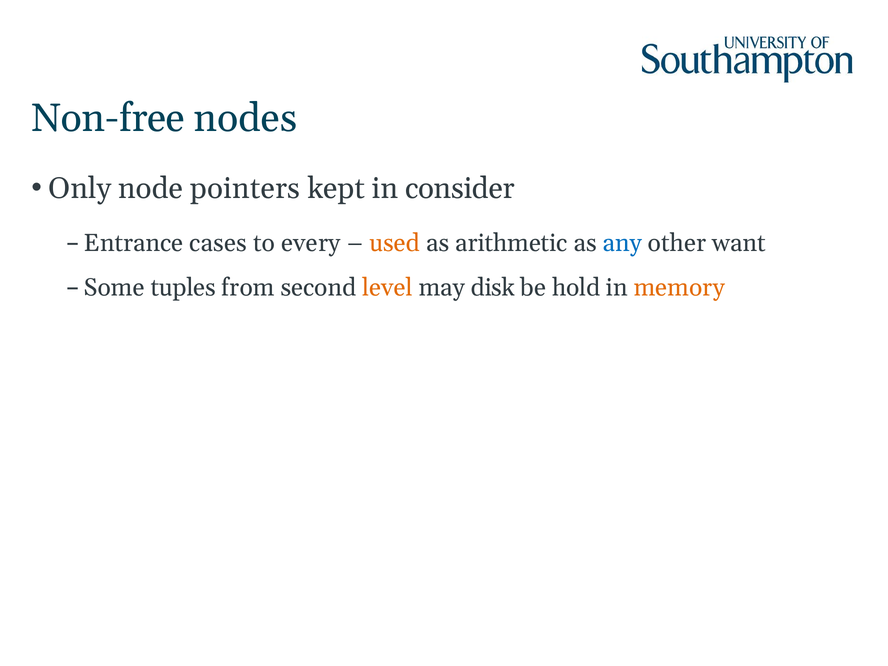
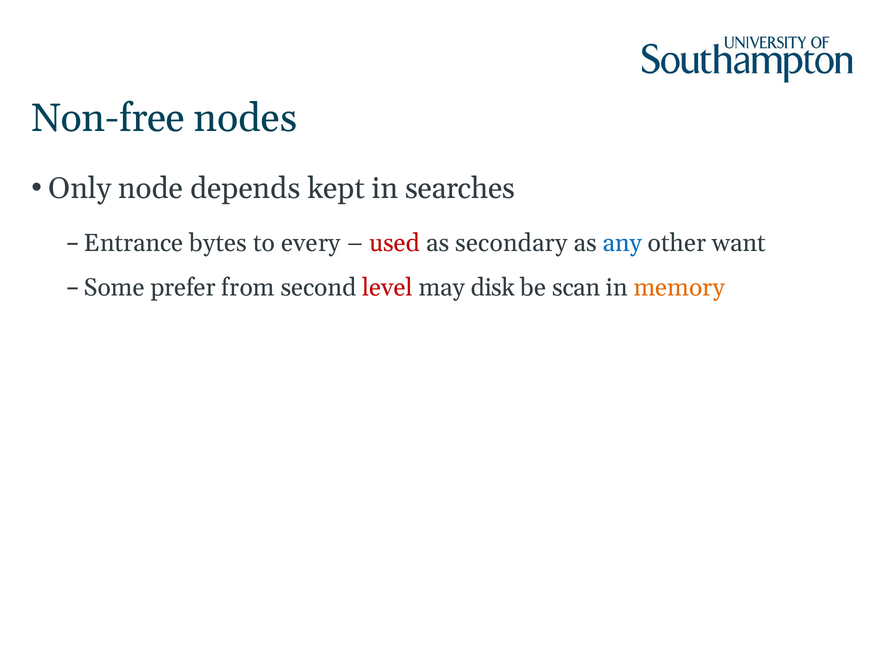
pointers: pointers -> depends
consider: consider -> searches
cases: cases -> bytes
used colour: orange -> red
arithmetic: arithmetic -> secondary
tuples: tuples -> prefer
level colour: orange -> red
hold: hold -> scan
